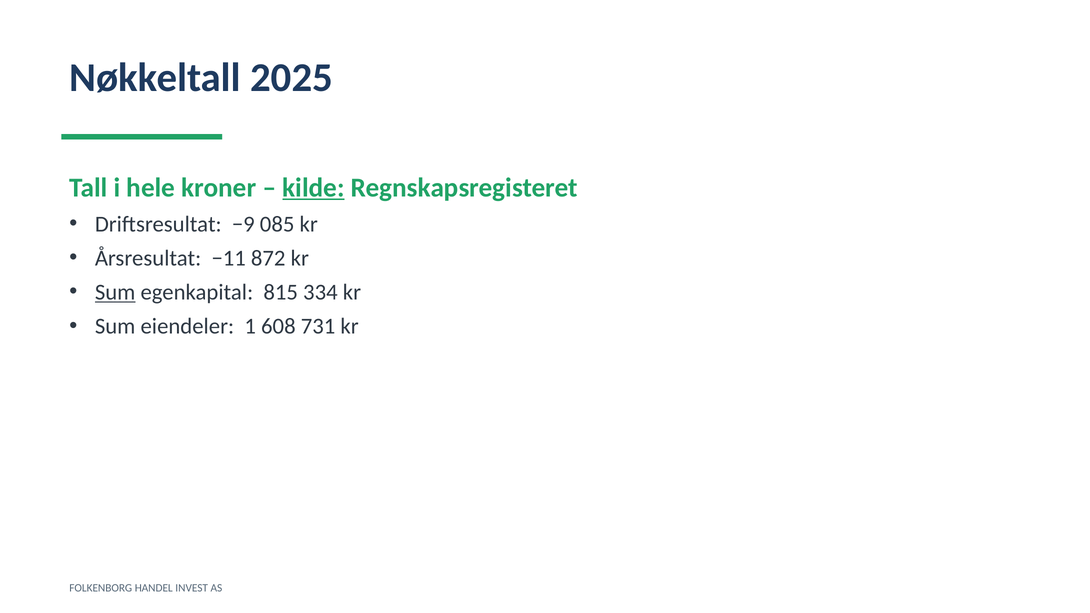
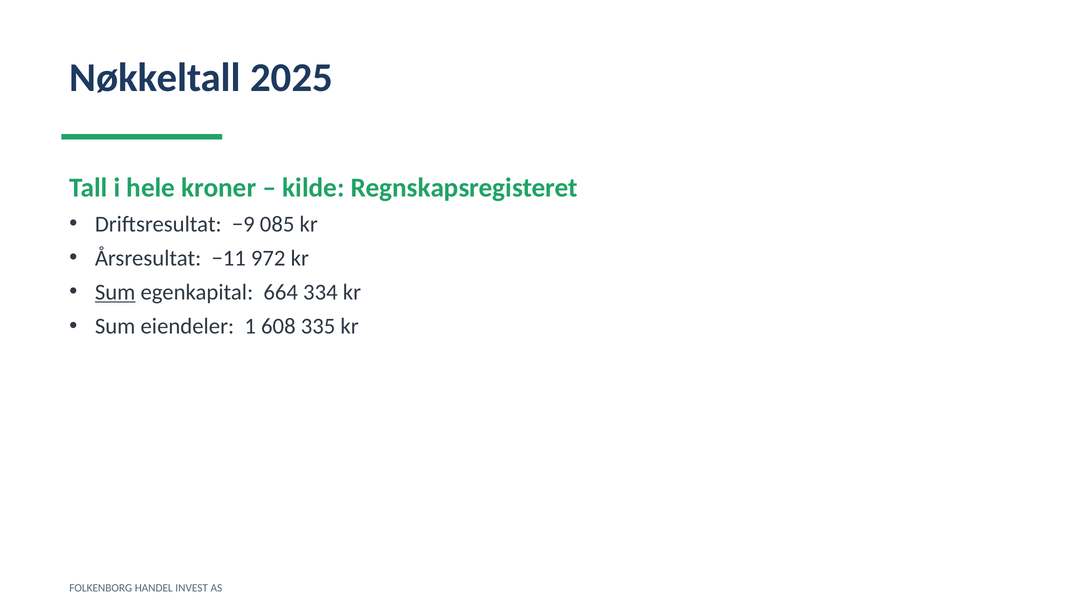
kilde underline: present -> none
872: 872 -> 972
815: 815 -> 664
731: 731 -> 335
